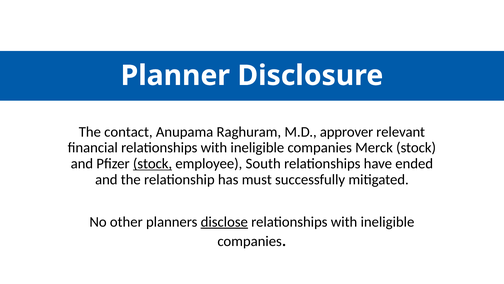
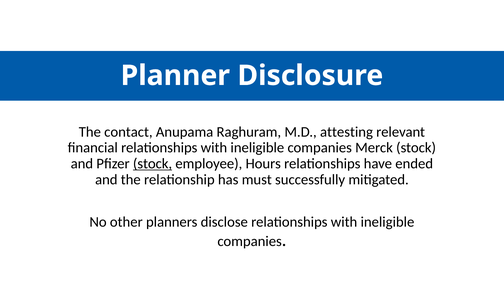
approver: approver -> attesting
South: South -> Hours
disclose underline: present -> none
